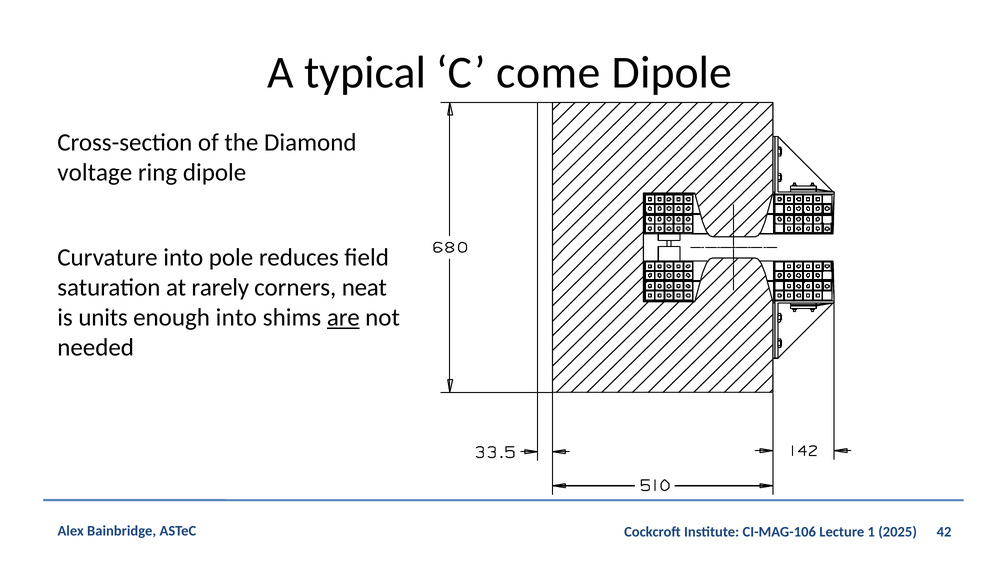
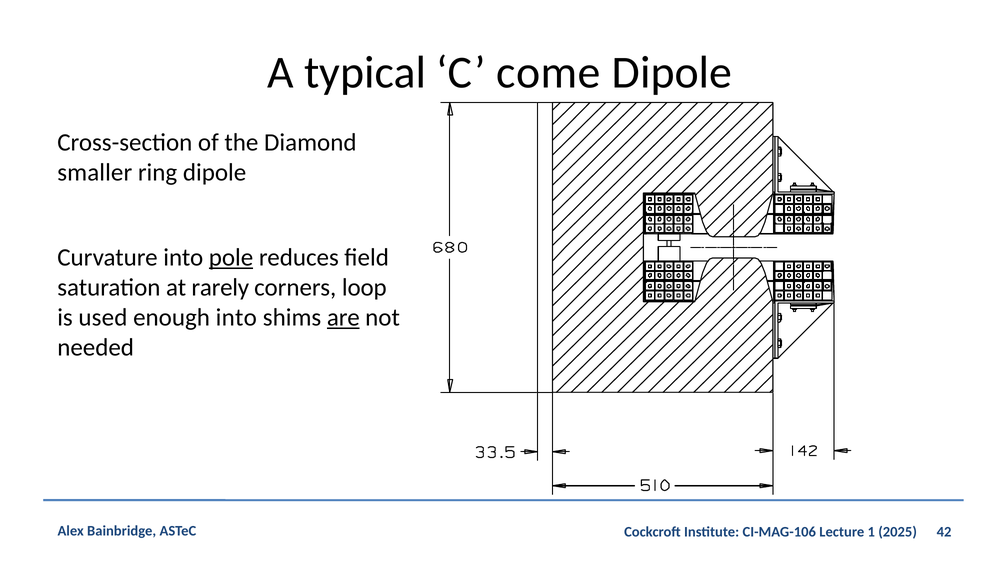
voltage: voltage -> smaller
pole underline: none -> present
neat: neat -> loop
units: units -> used
